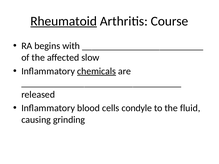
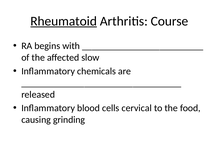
chemicals underline: present -> none
condyle: condyle -> cervical
fluid: fluid -> food
